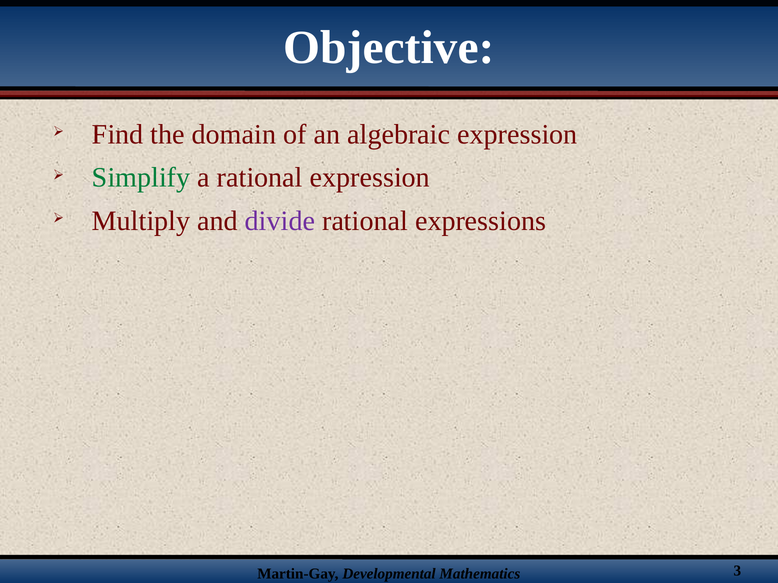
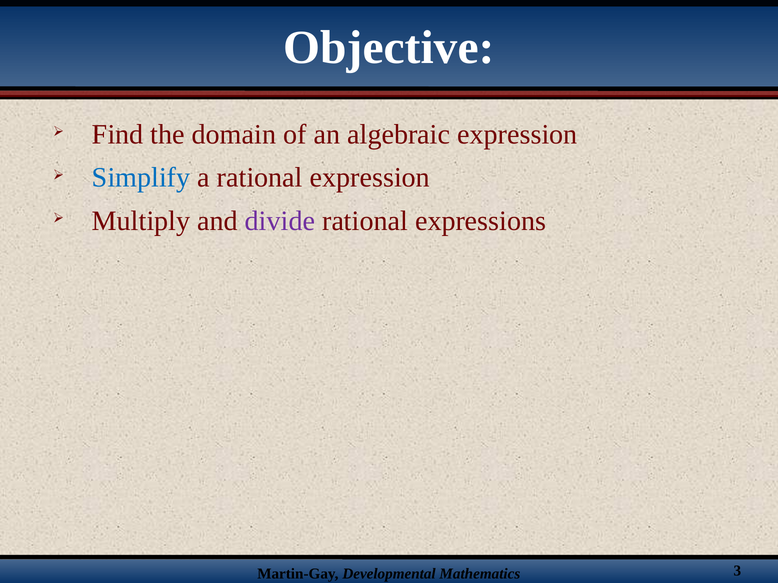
Simplify colour: green -> blue
